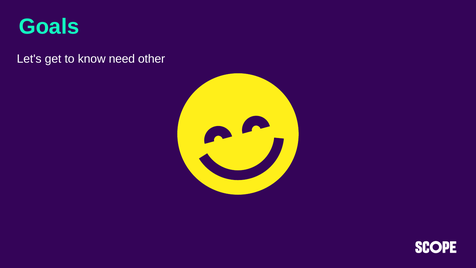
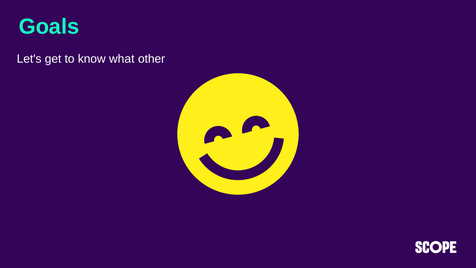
need: need -> what
